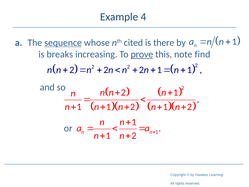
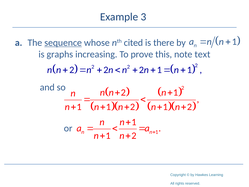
4: 4 -> 3
breaks: breaks -> graphs
prove underline: present -> none
find: find -> text
